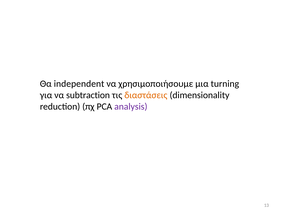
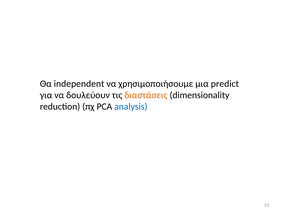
turning: turning -> predict
subtraction: subtraction -> δουλεύουν
analysis colour: purple -> blue
